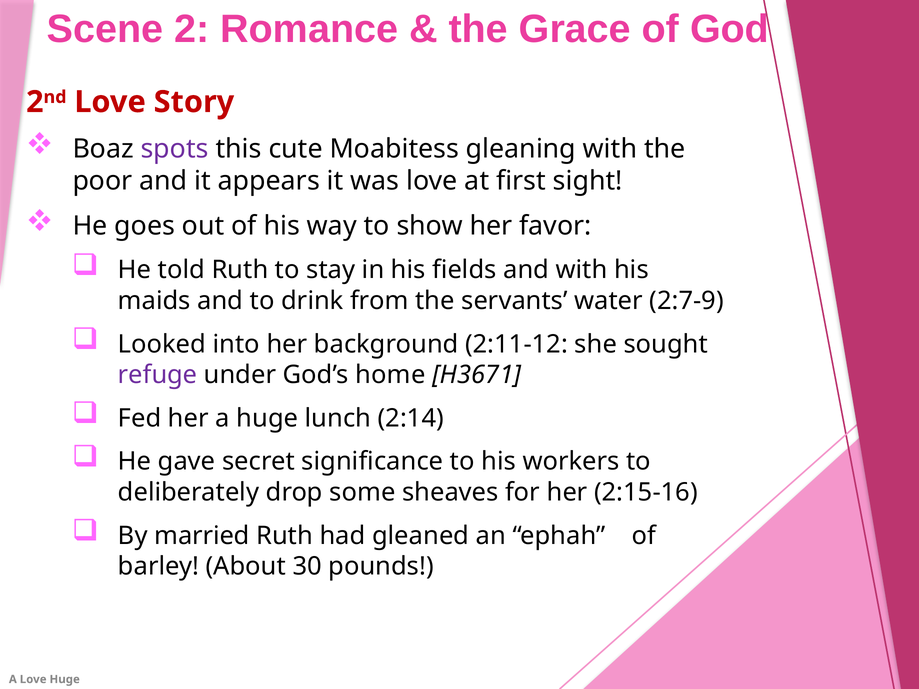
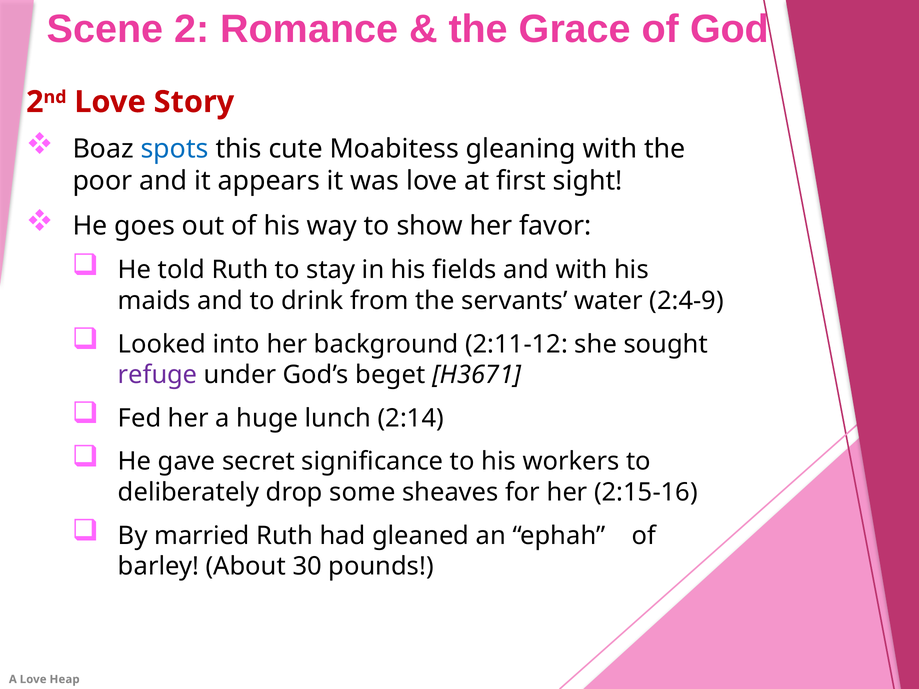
spots colour: purple -> blue
2:7-9: 2:7-9 -> 2:4-9
home: home -> beget
Love Huge: Huge -> Heap
